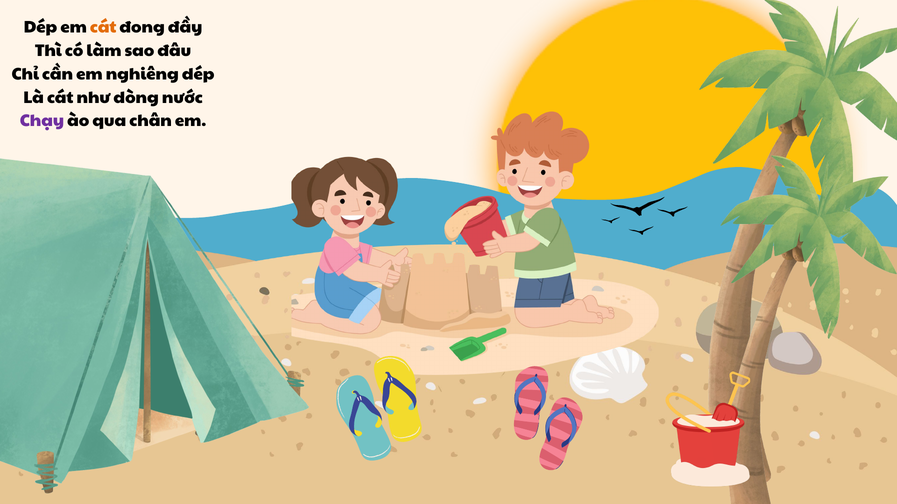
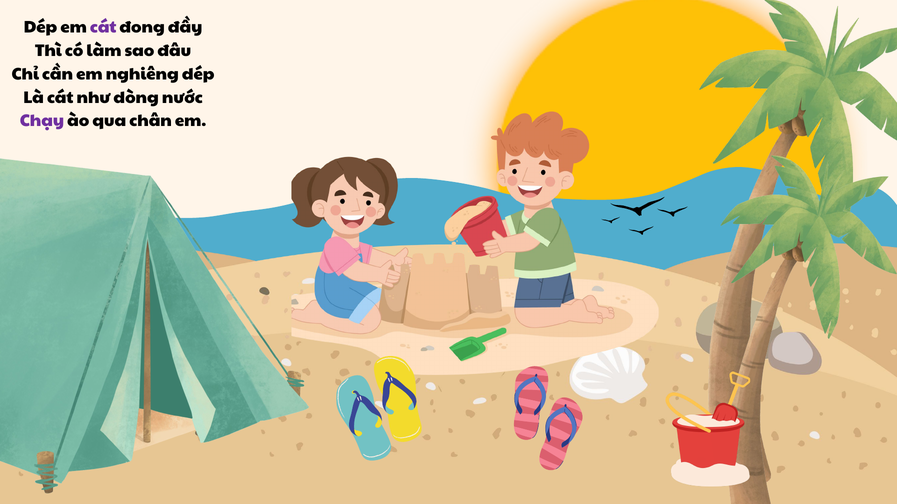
cát at (103, 27) colour: orange -> purple
